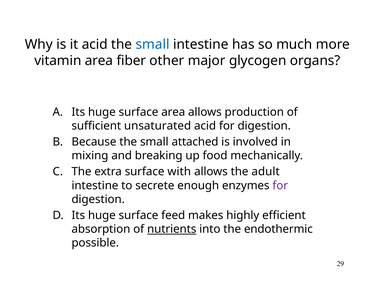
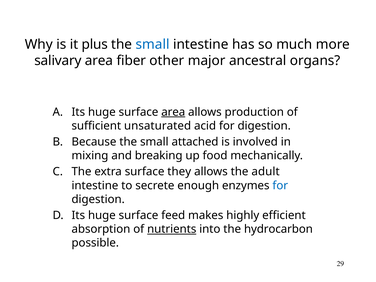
it acid: acid -> plus
vitamin: vitamin -> salivary
glycogen: glycogen -> ancestral
area at (173, 112) underline: none -> present
with: with -> they
for at (280, 185) colour: purple -> blue
endothermic: endothermic -> hydrocarbon
